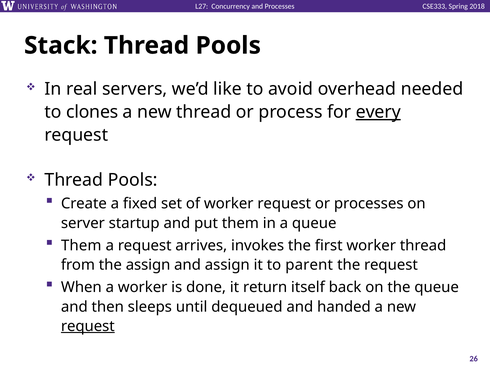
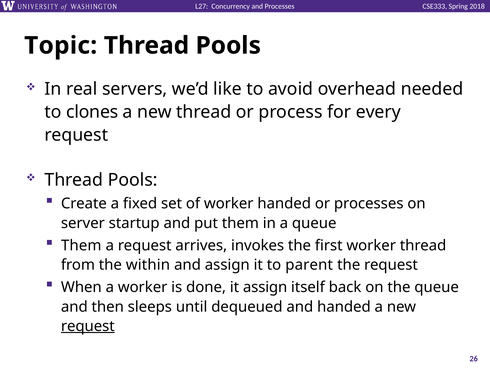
Stack: Stack -> Topic
every underline: present -> none
worker request: request -> handed
the assign: assign -> within
it return: return -> assign
